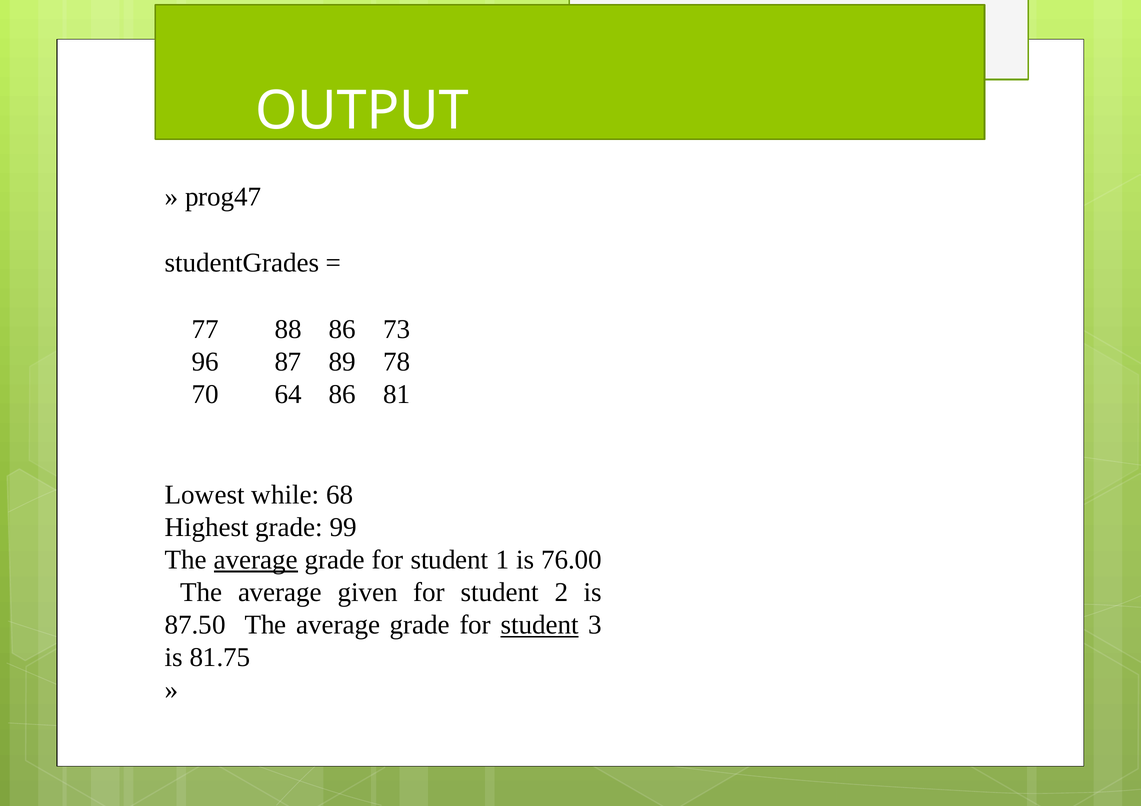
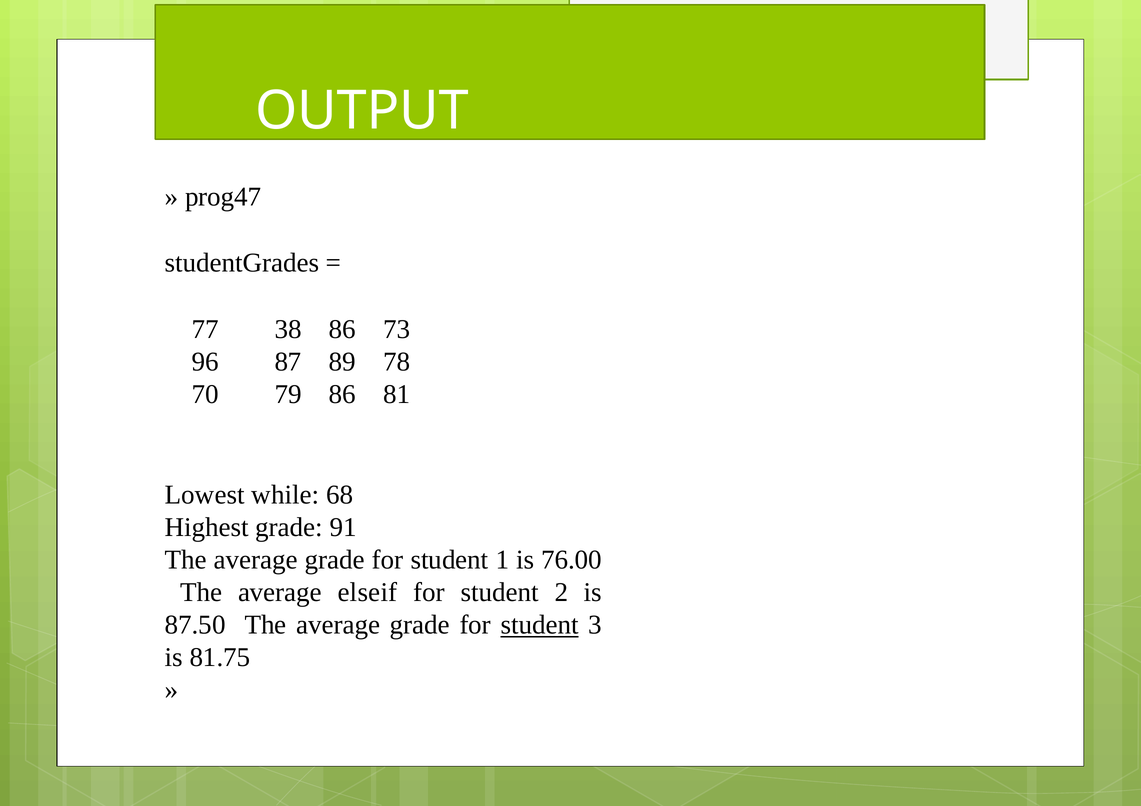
88: 88 -> 38
64: 64 -> 79
99: 99 -> 91
average at (256, 560) underline: present -> none
given: given -> elseif
